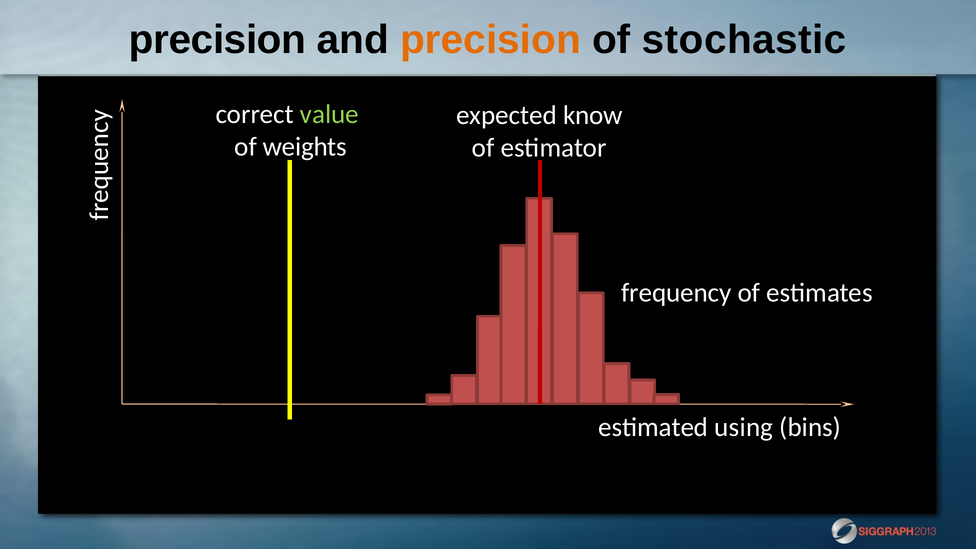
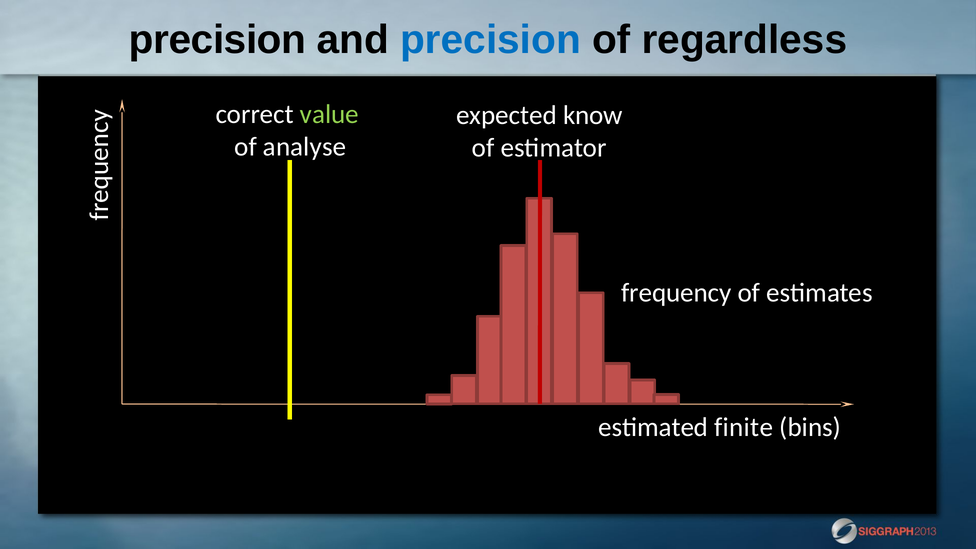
precision at (490, 40) colour: orange -> blue
stochastic: stochastic -> regardless
weights: weights -> analyse
using: using -> finite
